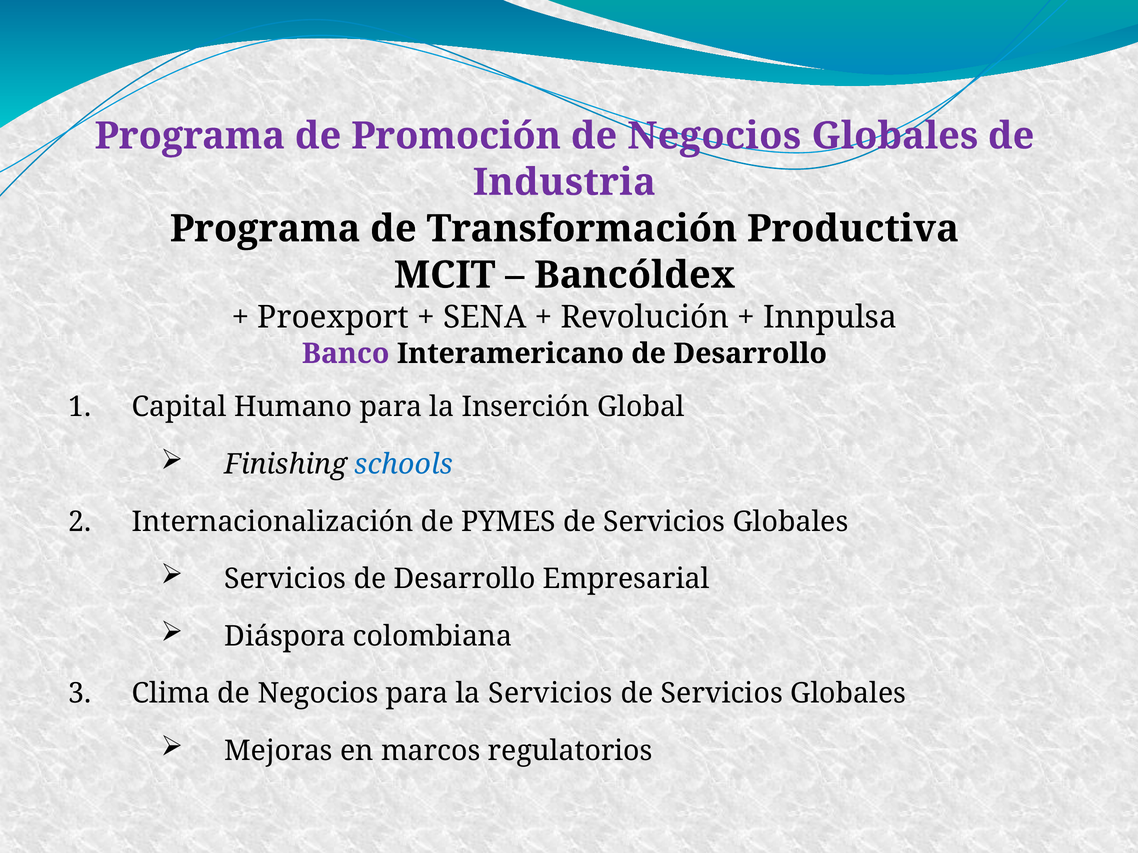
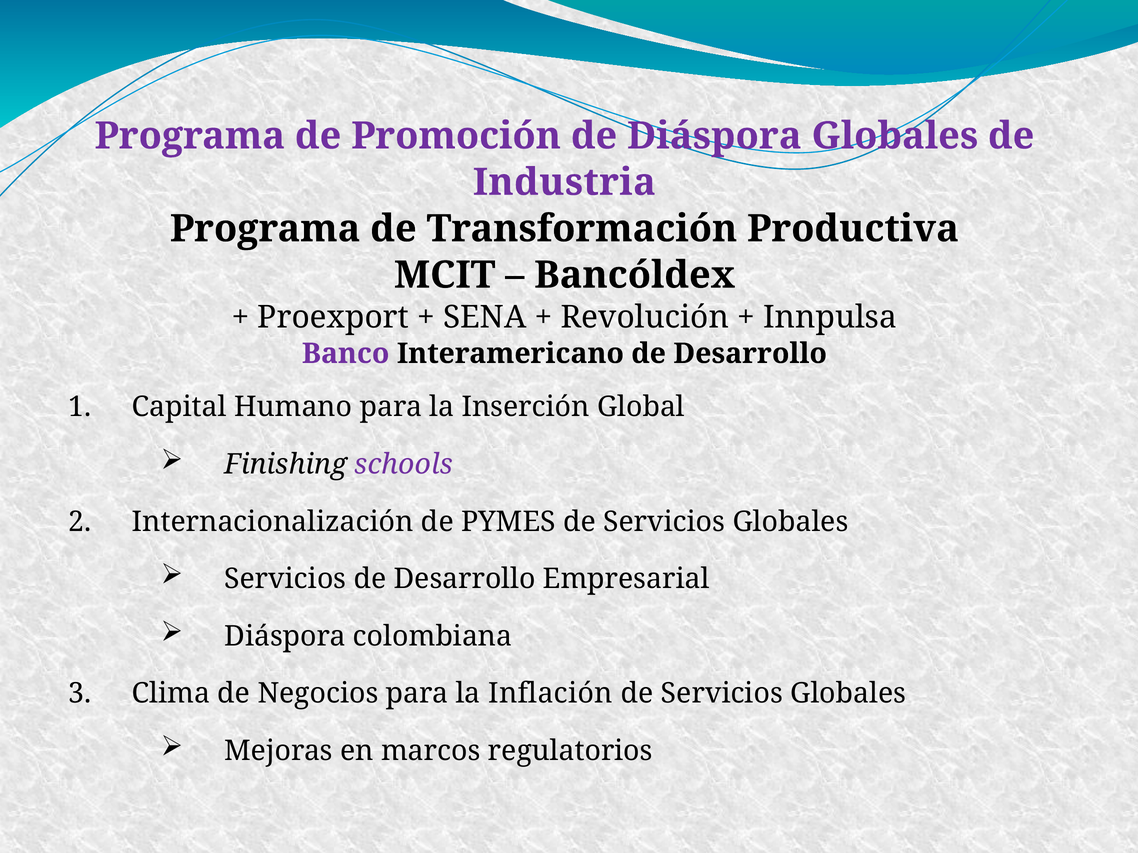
Promoción de Negocios: Negocios -> Diáspora
schools colour: blue -> purple
la Servicios: Servicios -> Inflación
